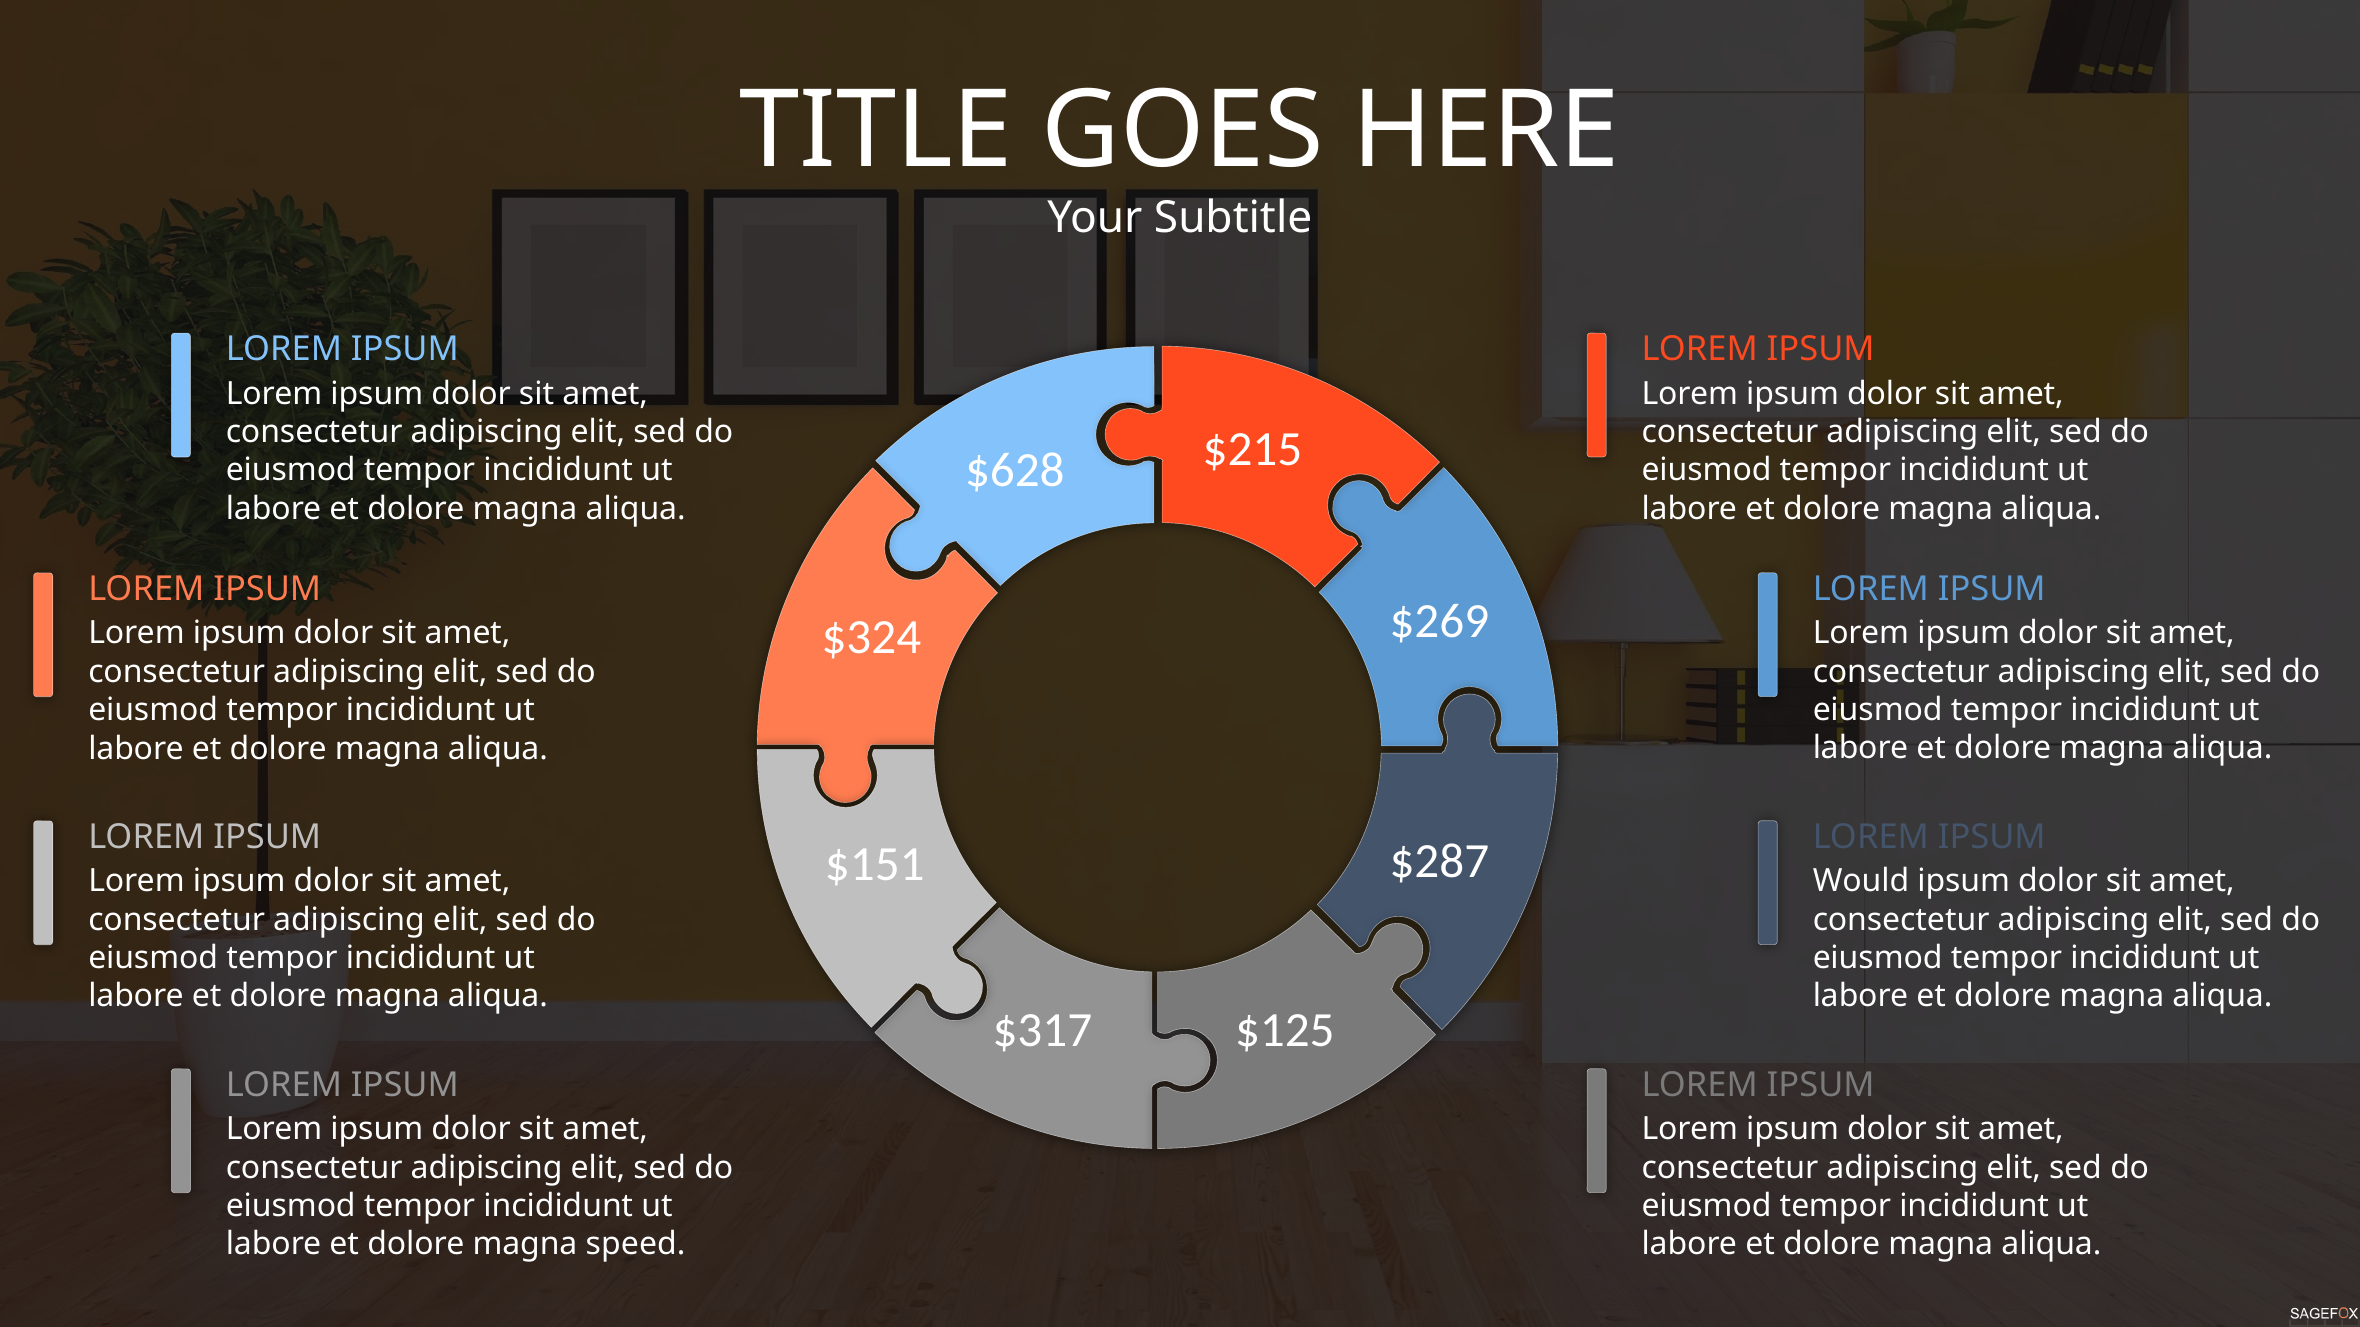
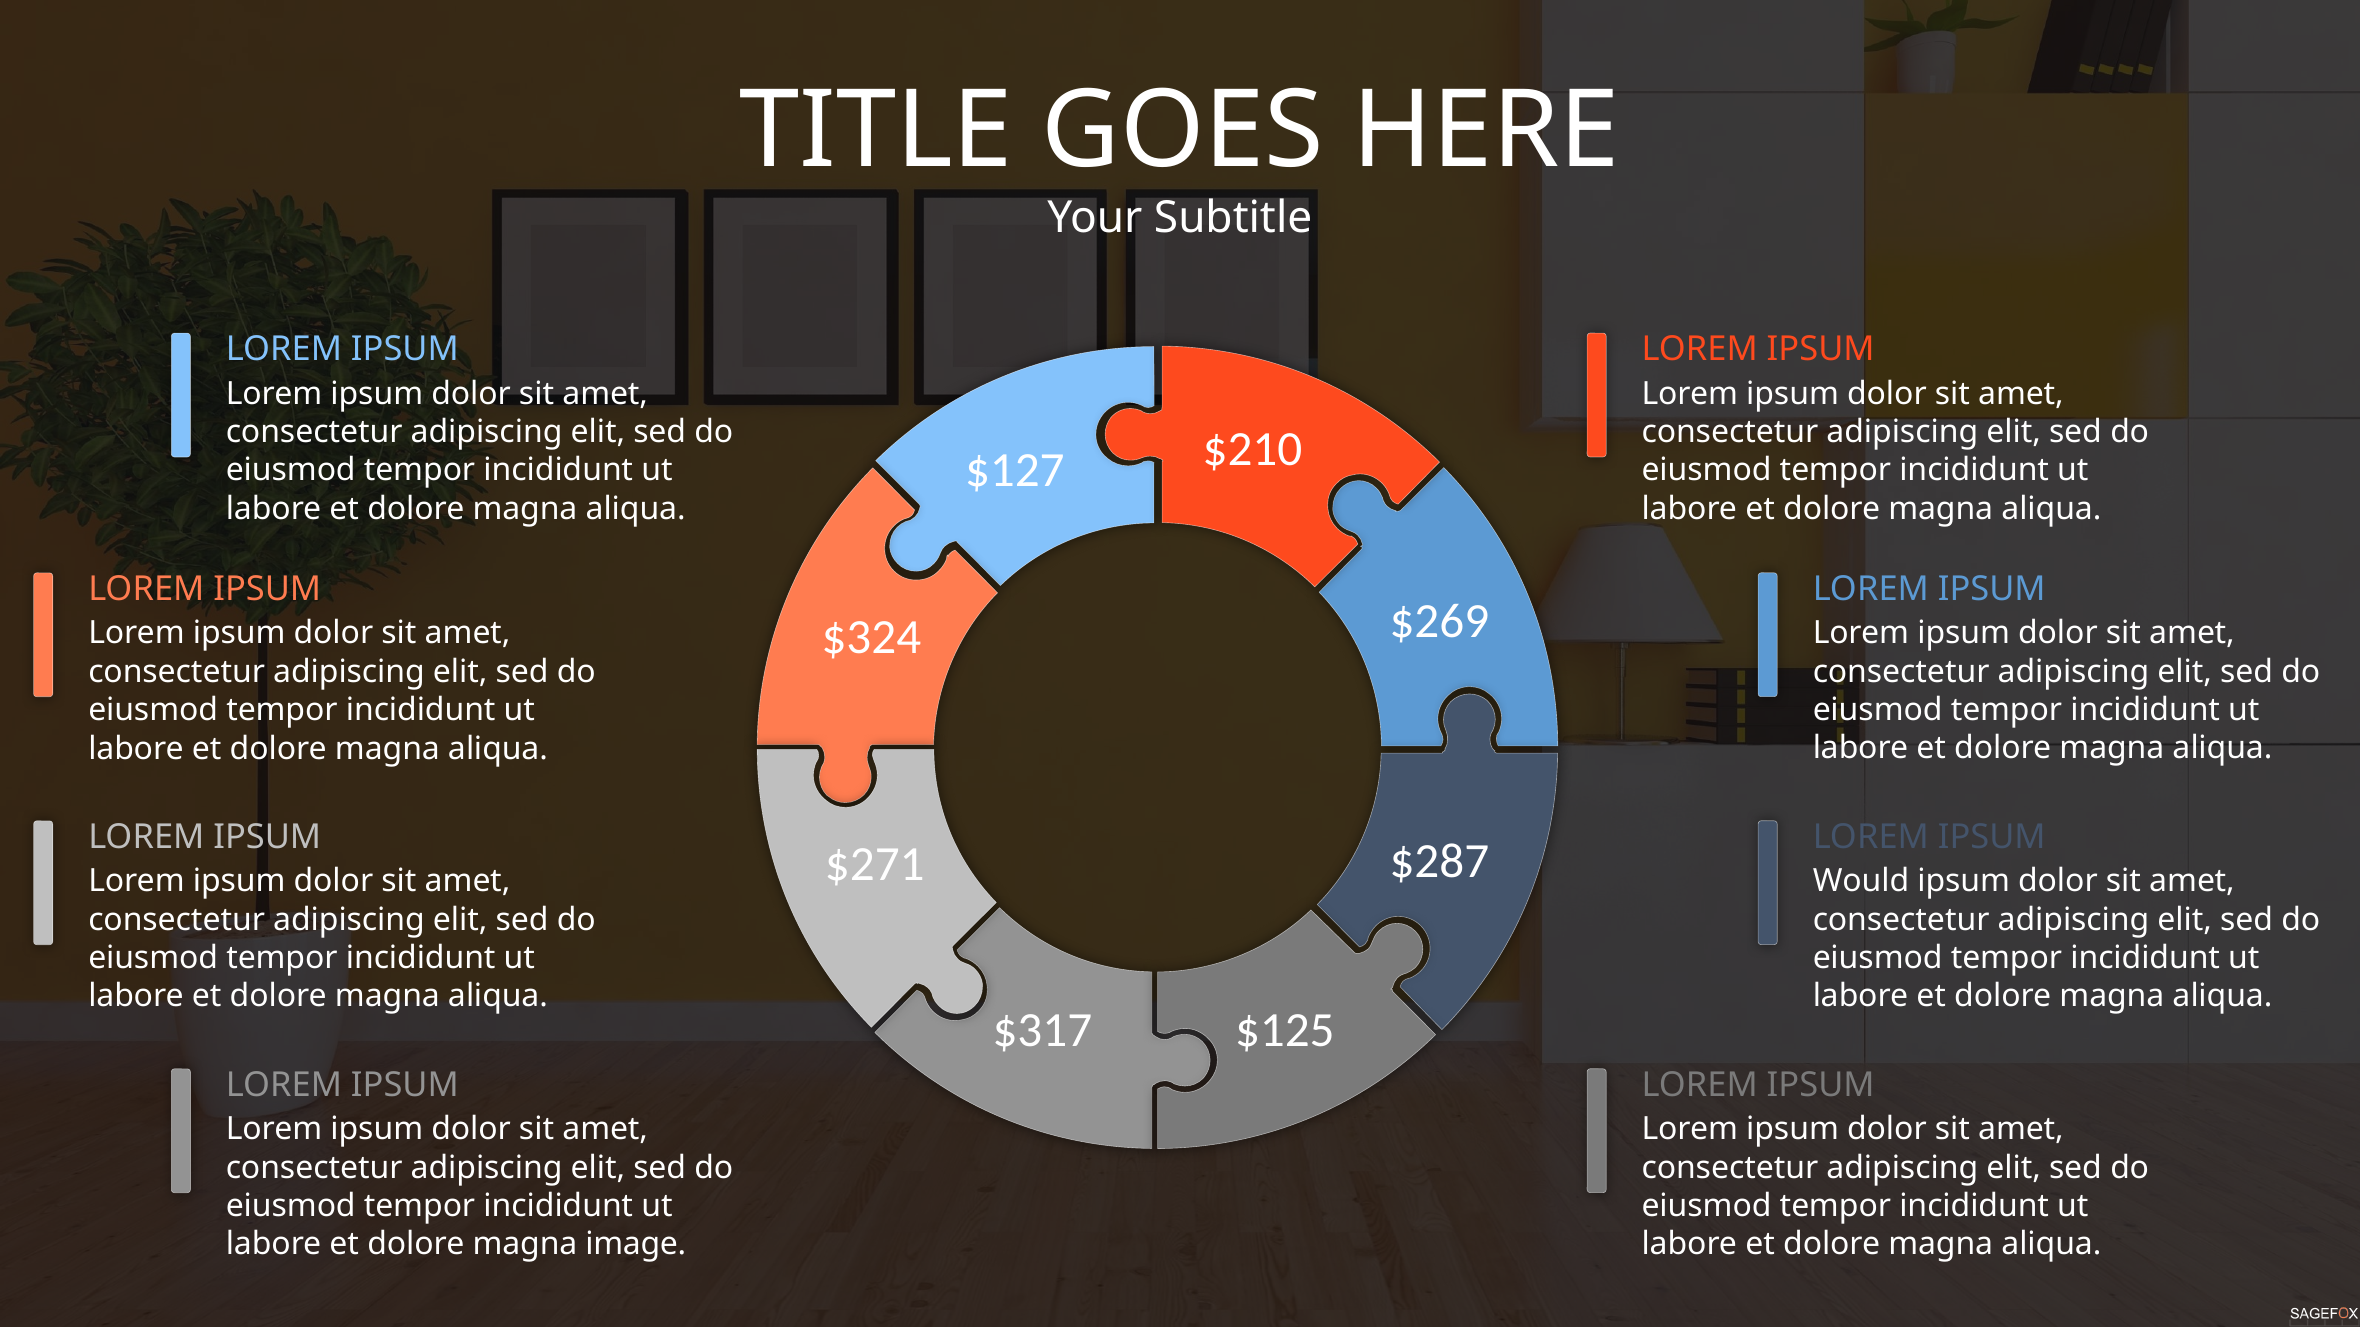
$215: $215 -> $210
$628: $628 -> $127
$151: $151 -> $271
speed: speed -> image
